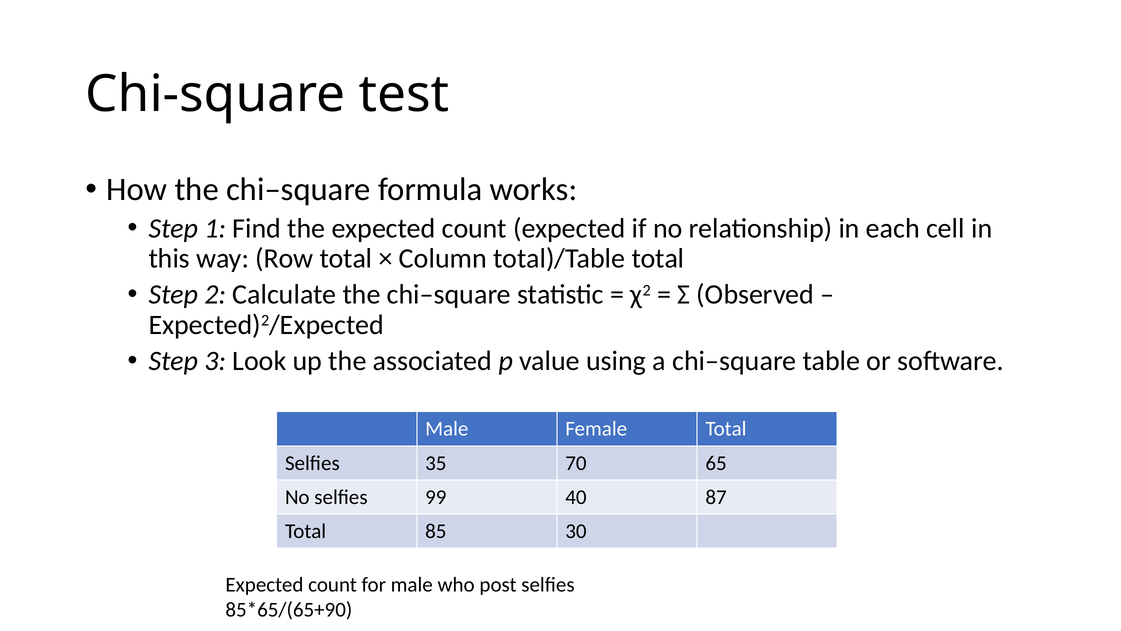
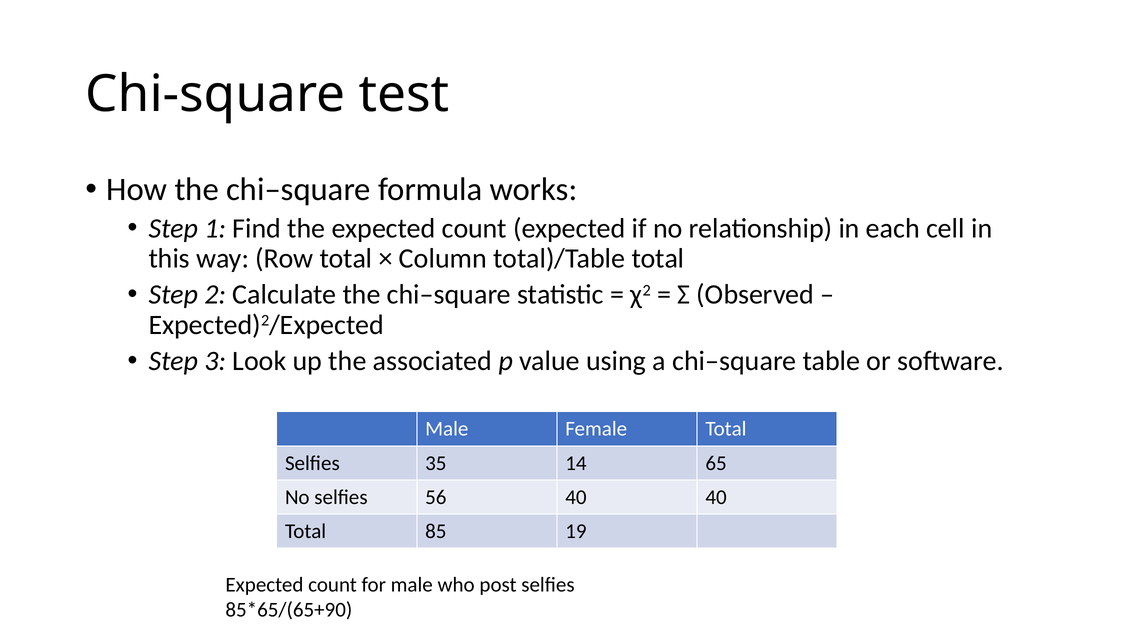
70: 70 -> 14
99: 99 -> 56
40 87: 87 -> 40
30: 30 -> 19
